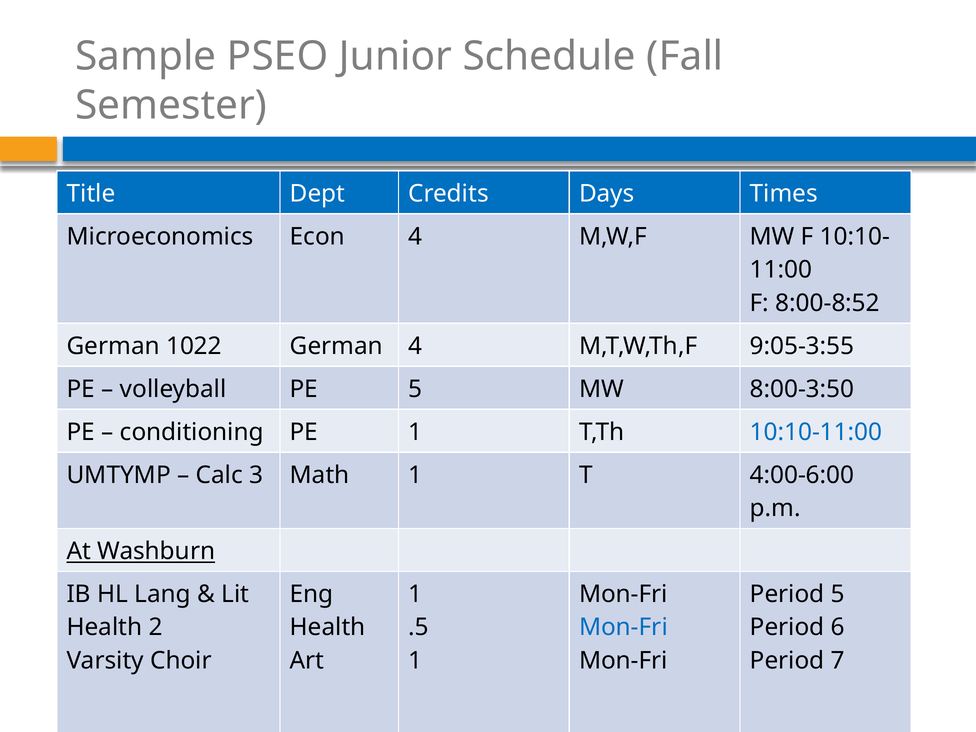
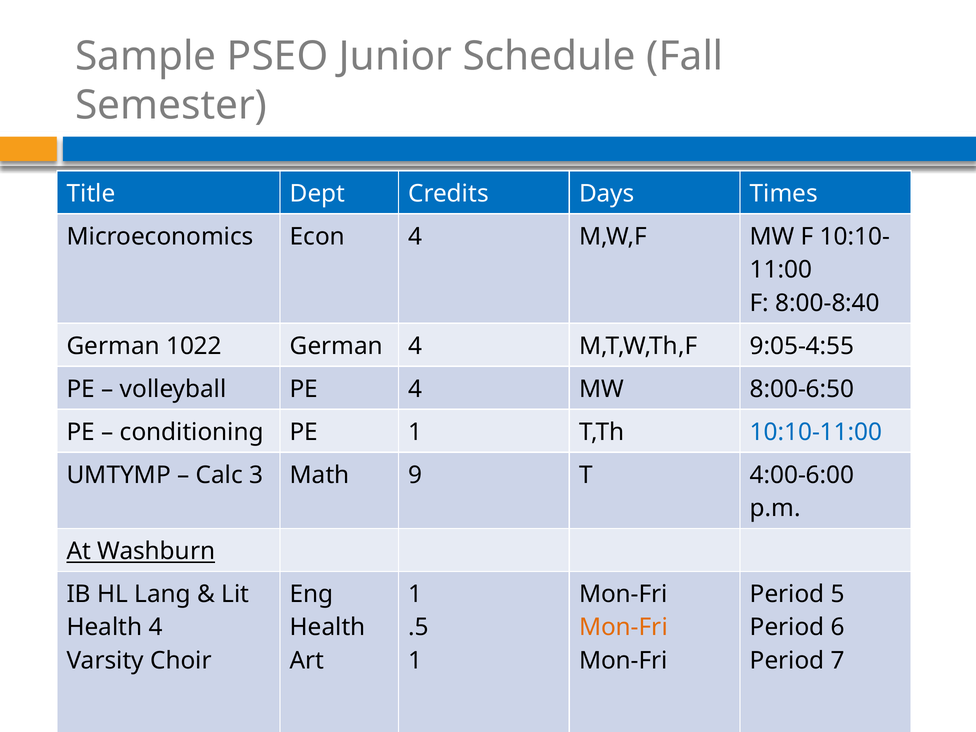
8:00-8:52: 8:00-8:52 -> 8:00-8:40
9:05-3:55: 9:05-3:55 -> 9:05-4:55
PE 5: 5 -> 4
8:00-3:50: 8:00-3:50 -> 8:00-6:50
Math 1: 1 -> 9
Health 2: 2 -> 4
Mon-Fri at (623, 627) colour: blue -> orange
